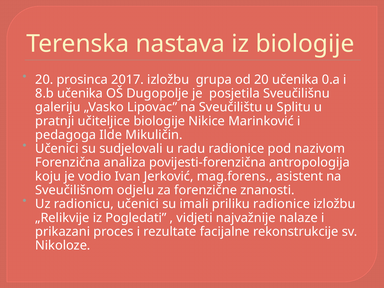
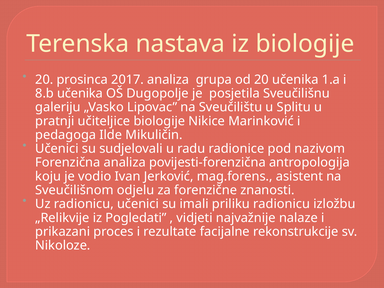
2017 izložbu: izložbu -> analiza
0.a: 0.a -> 1.a
priliku radionice: radionice -> radionicu
